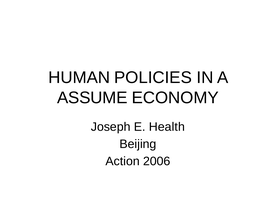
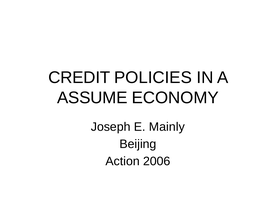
HUMAN: HUMAN -> CREDIT
Health: Health -> Mainly
